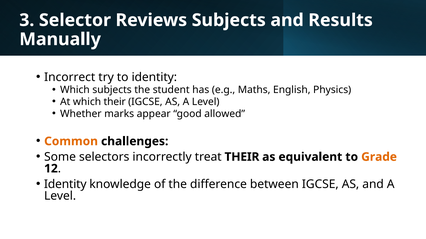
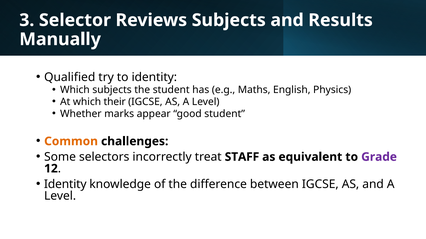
Incorrect: Incorrect -> Qualified
good allowed: allowed -> student
treat THEIR: THEIR -> STAFF
Grade colour: orange -> purple
